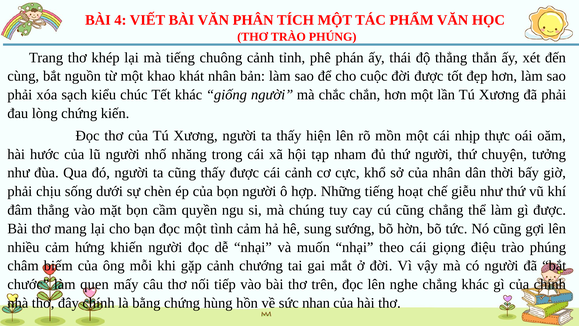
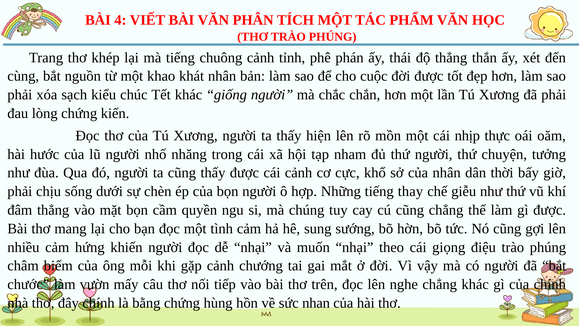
hoạt: hoạt -> thay
quen: quen -> vườn
